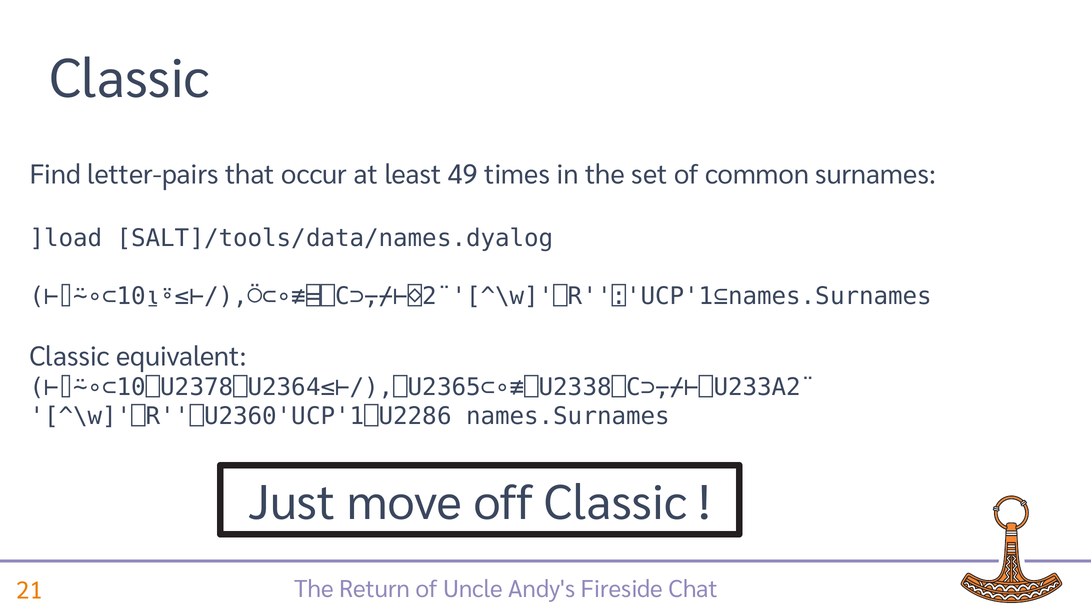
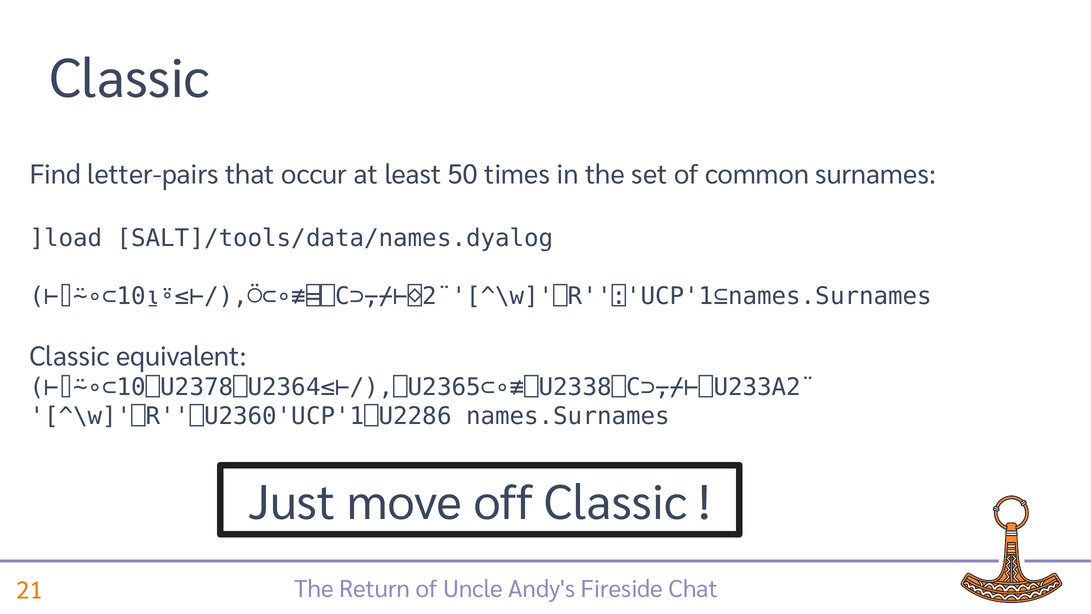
49: 49 -> 50
